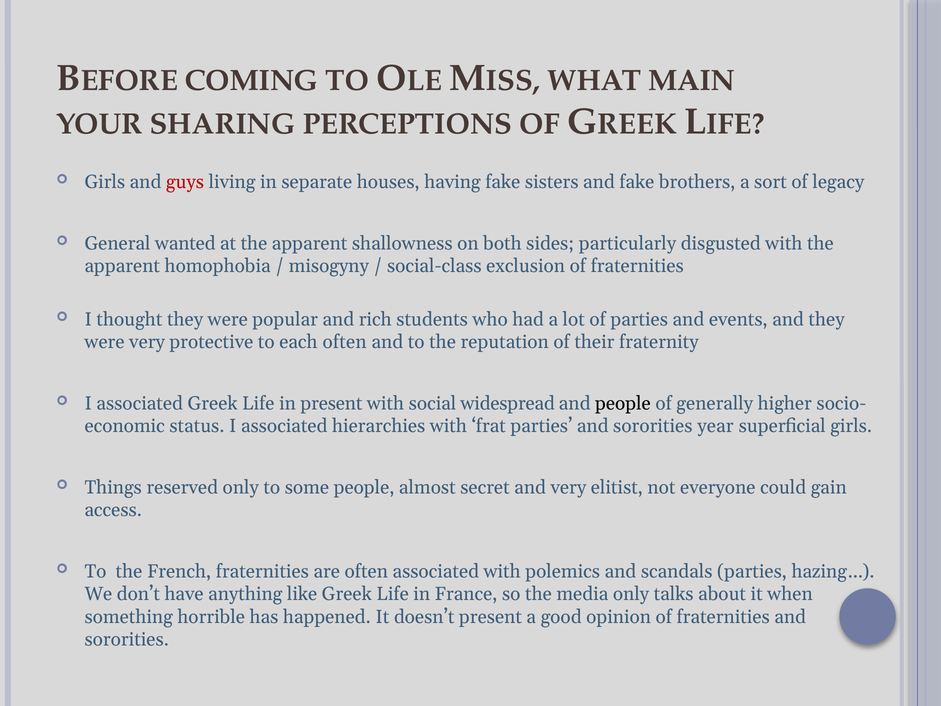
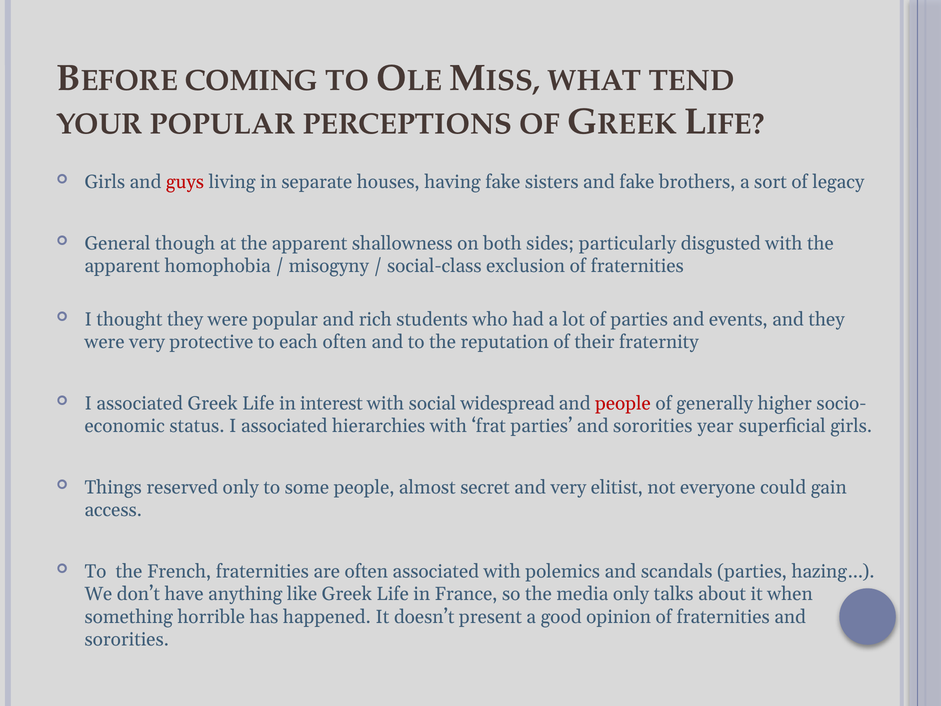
MAIN: MAIN -> TEND
YOUR SHARING: SHARING -> POPULAR
wanted: wanted -> though
in present: present -> interest
people at (623, 403) colour: black -> red
